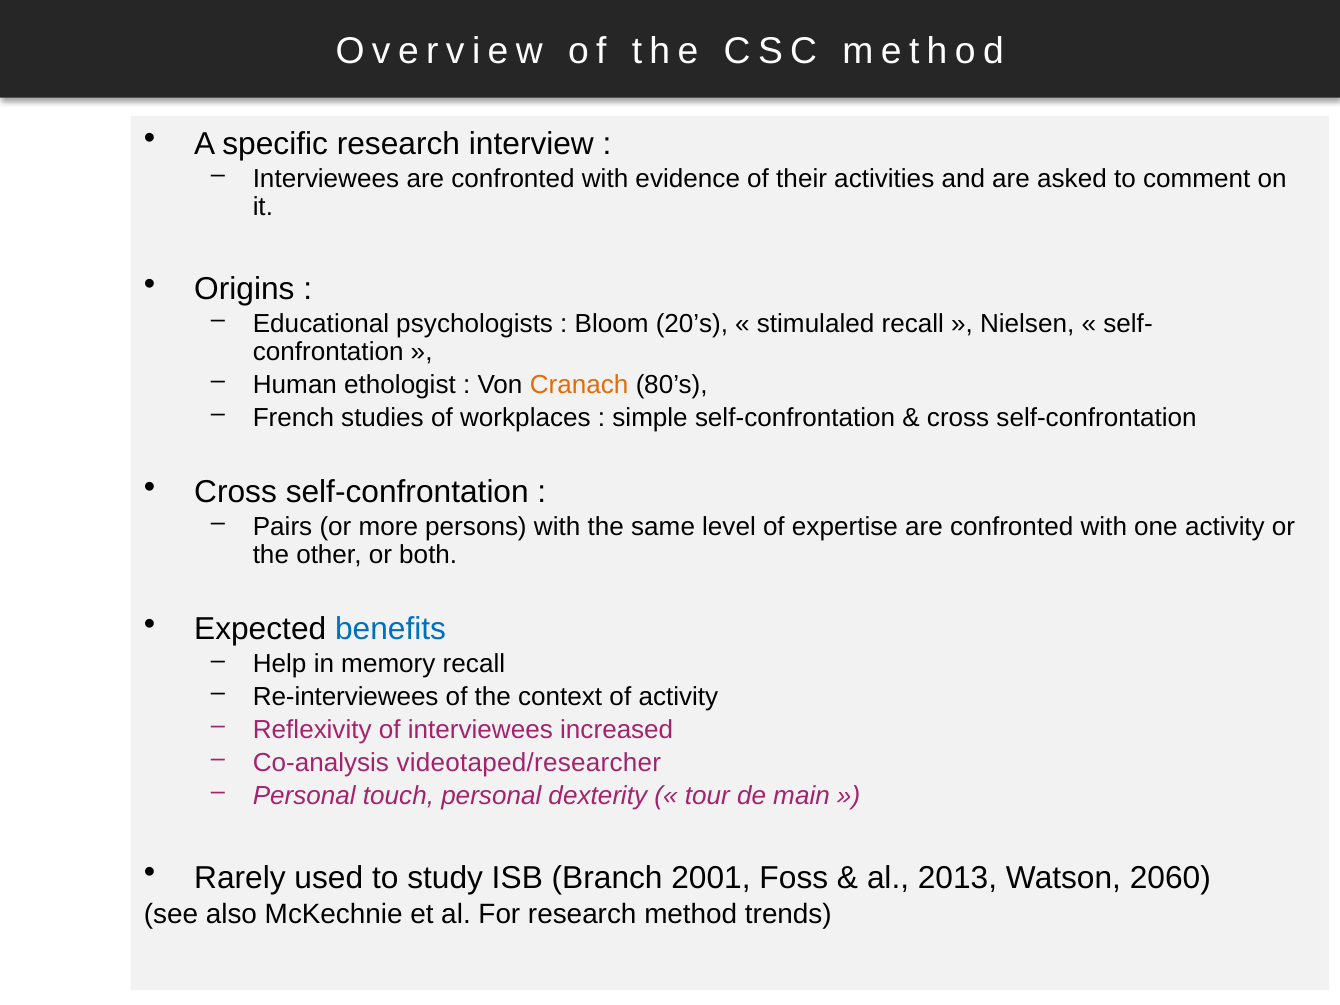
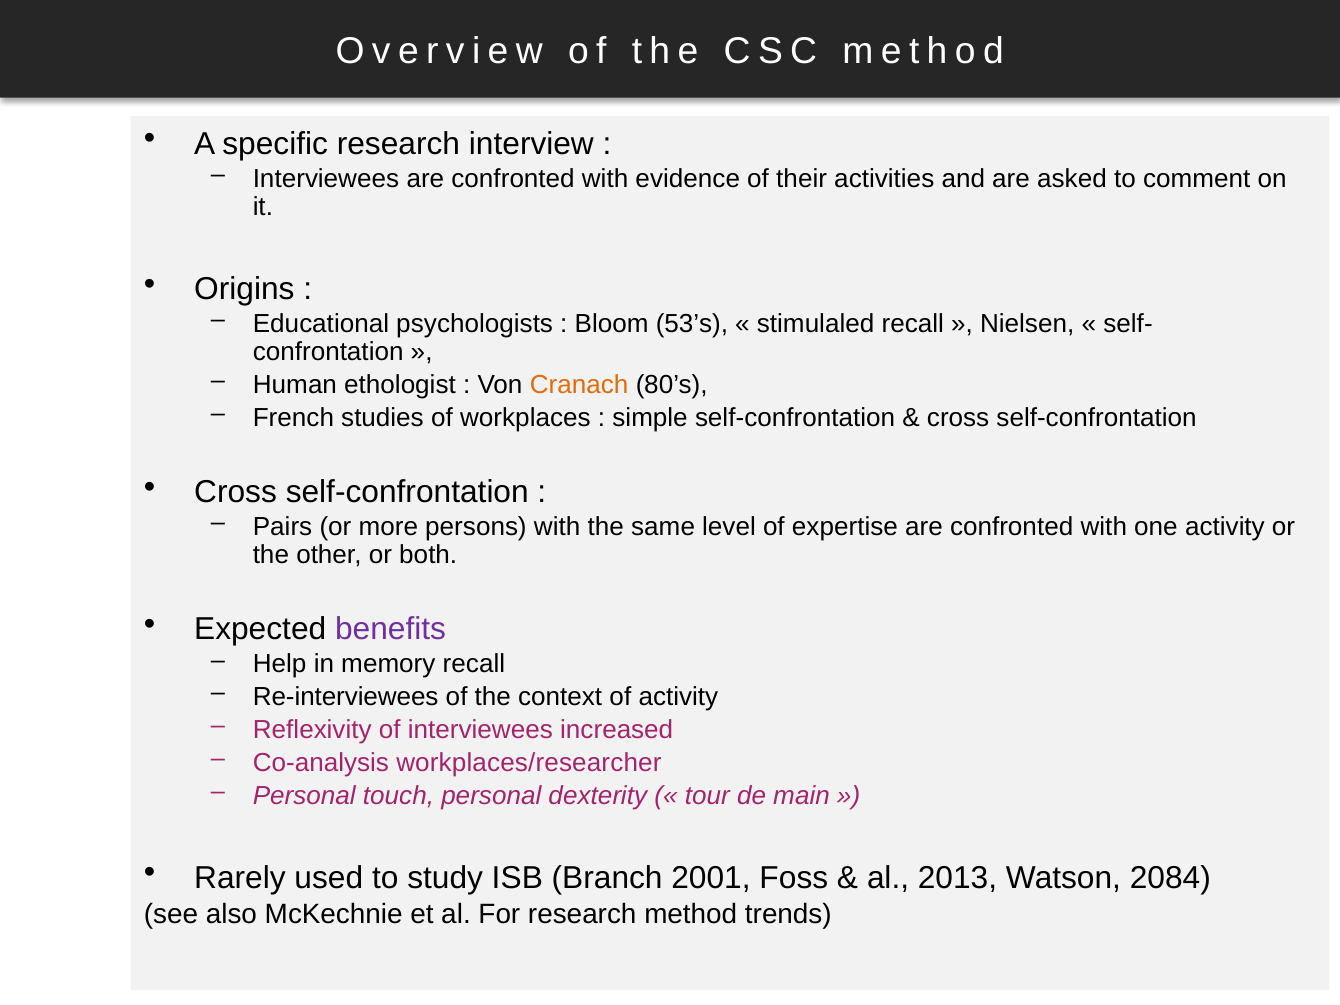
20’s: 20’s -> 53’s
benefits colour: blue -> purple
videotaped/researcher: videotaped/researcher -> workplaces/researcher
2060: 2060 -> 2084
